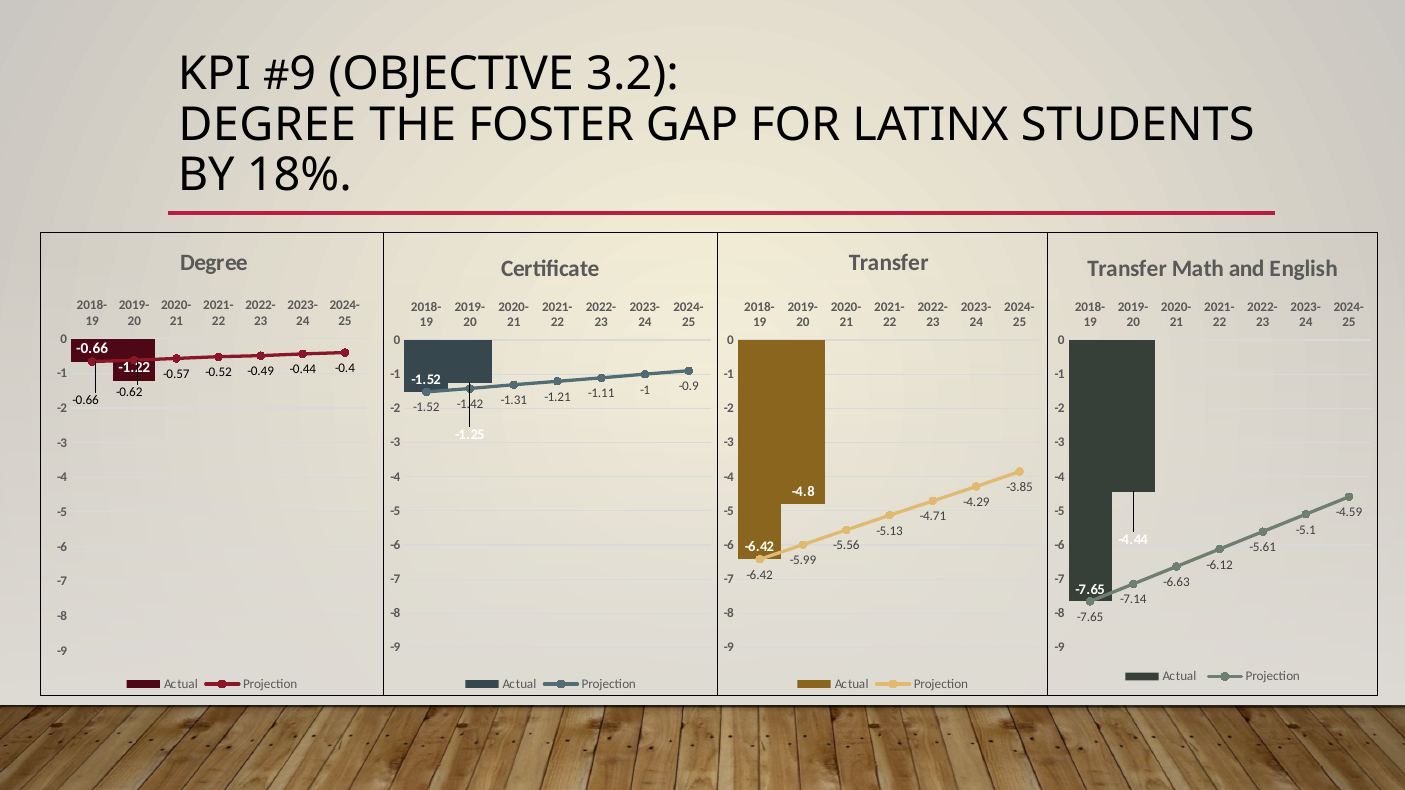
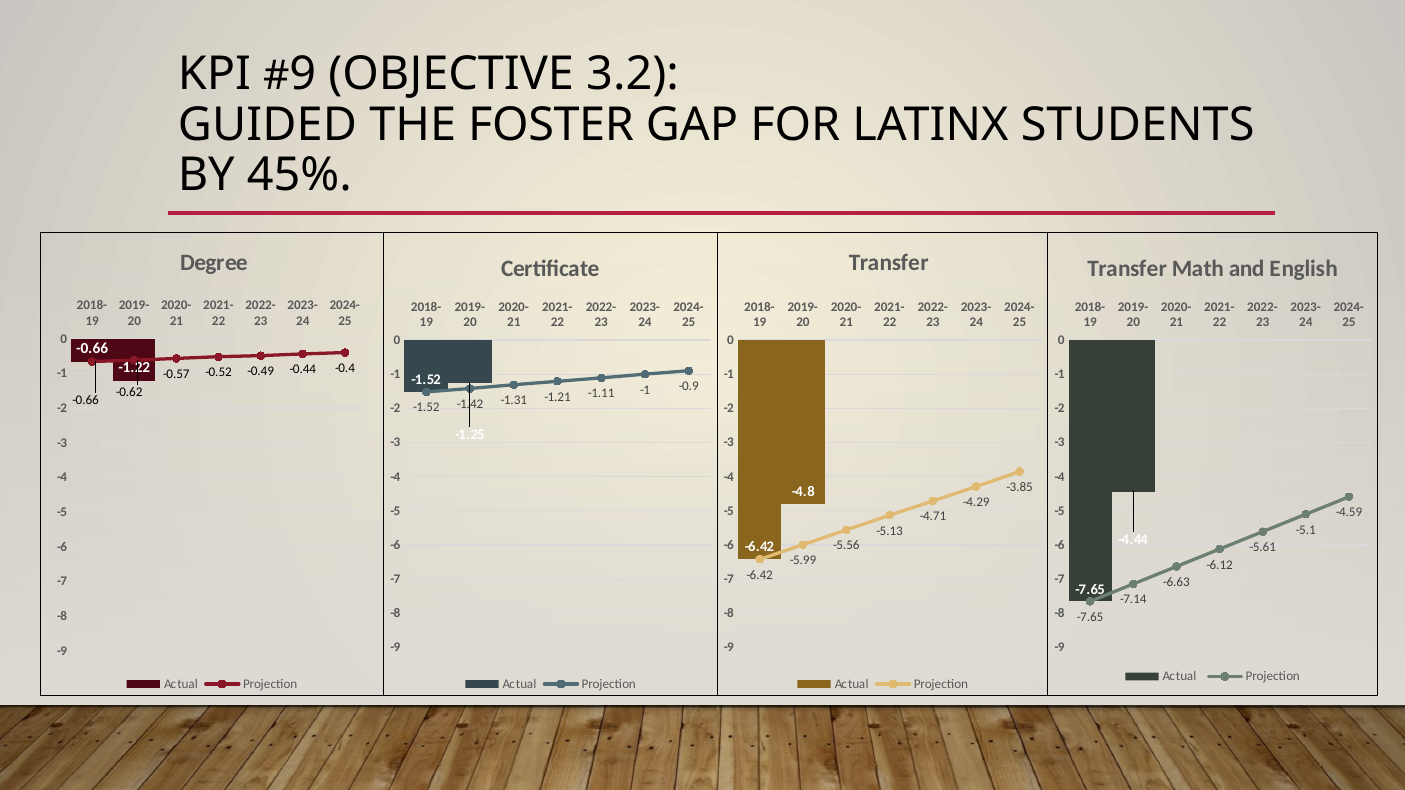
DEGREE at (267, 125): DEGREE -> GUIDED
18%: 18% -> 45%
